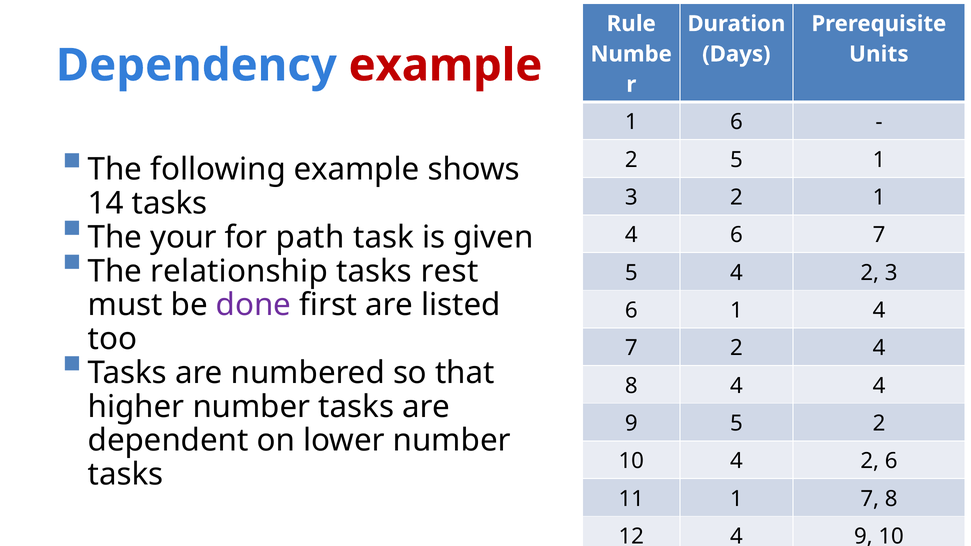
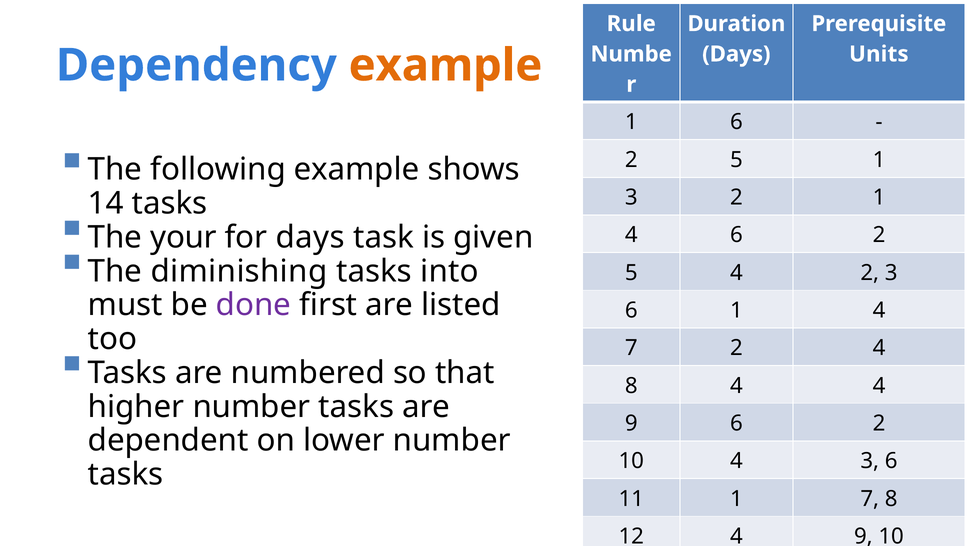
example at (445, 65) colour: red -> orange
for path: path -> days
4 6 7: 7 -> 2
relationship: relationship -> diminishing
rest: rest -> into
9 5: 5 -> 6
10 4 2: 2 -> 3
